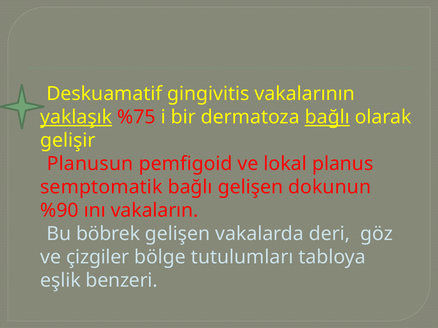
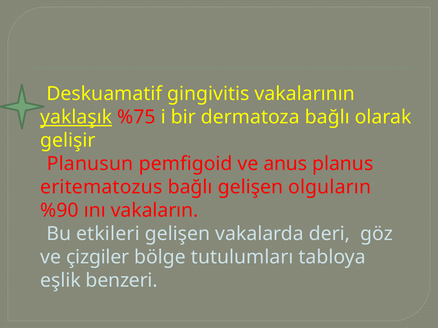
bağlı at (327, 117) underline: present -> none
lokal: lokal -> anus
semptomatik: semptomatik -> eritematozus
dokunun: dokunun -> olguların
böbrek: böbrek -> etkileri
